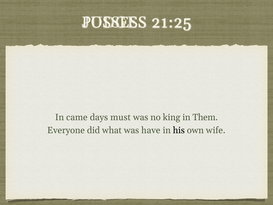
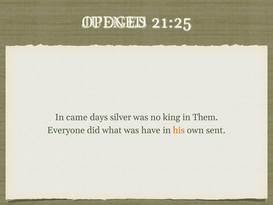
POSSESS: POSSESS -> OPENED
must: must -> silver
his colour: black -> orange
wife: wife -> sent
